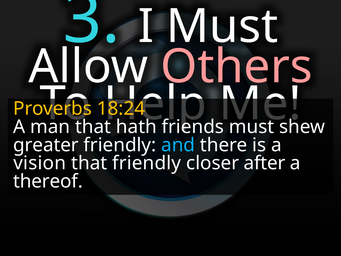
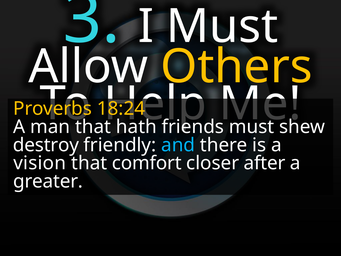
Others colour: pink -> yellow
greater: greater -> destroy
that friendly: friendly -> comfort
thereof: thereof -> greater
